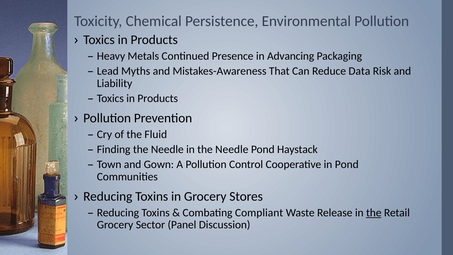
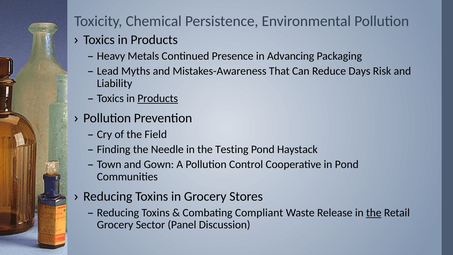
Data: Data -> Days
Products at (158, 98) underline: none -> present
Fluid: Fluid -> Field
in the Needle: Needle -> Testing
